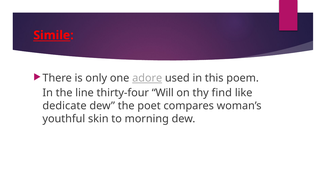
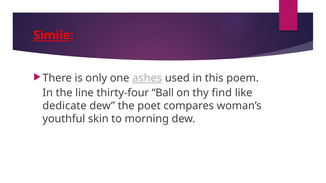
adore: adore -> ashes
Will: Will -> Ball
